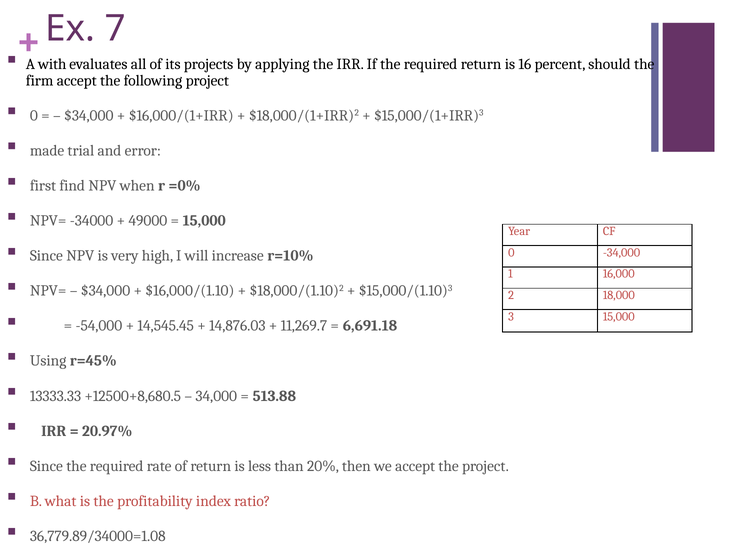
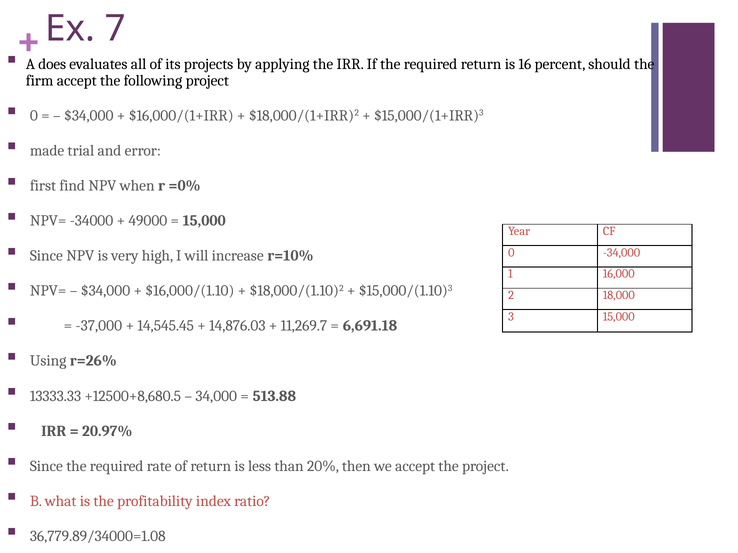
with: with -> does
-54,000: -54,000 -> -37,000
r=45%: r=45% -> r=26%
